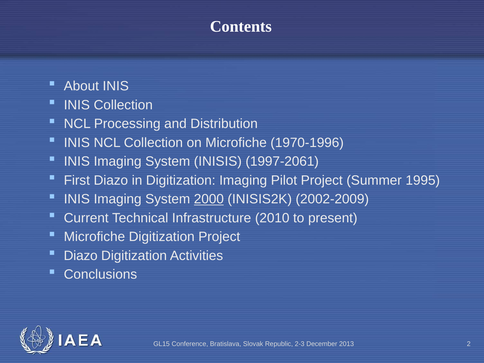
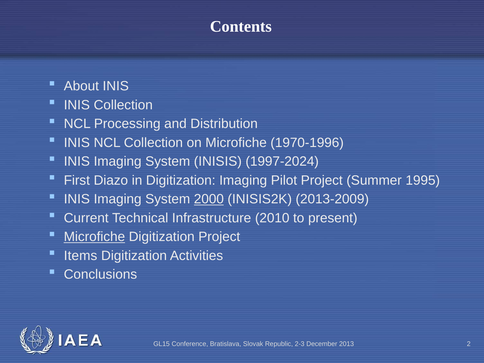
1997-2061: 1997-2061 -> 1997-2024
2002-2009: 2002-2009 -> 2013-2009
Microfiche at (94, 237) underline: none -> present
Diazo at (81, 256): Diazo -> Items
